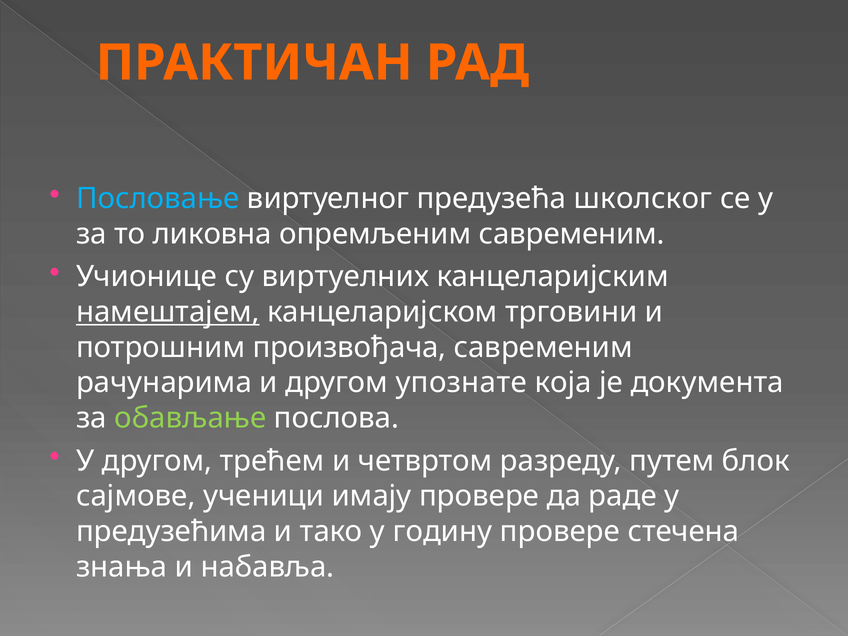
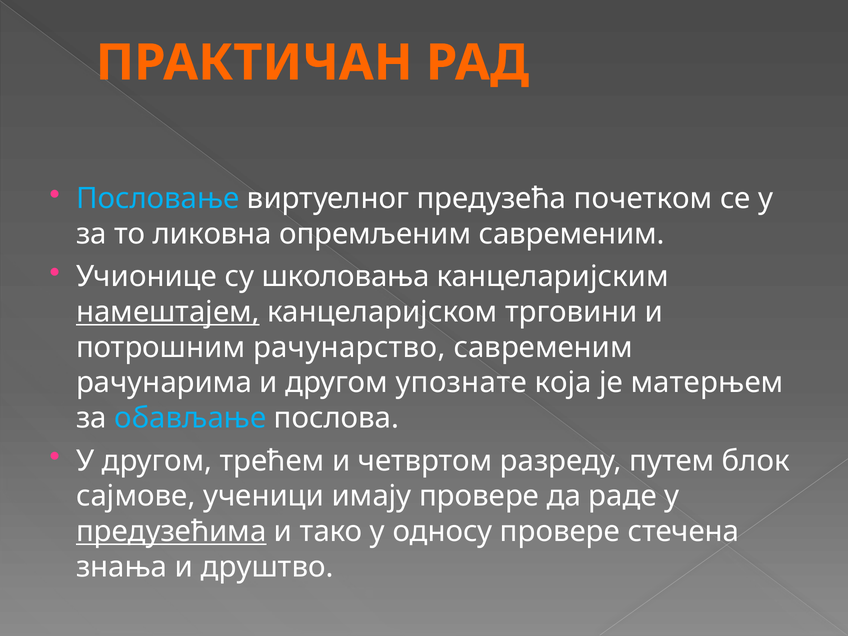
школског: школског -> почетком
виртуелних: виртуелних -> школовања
произвођача: произвођача -> рачунарство
документа: документа -> матерњем
обављање colour: light green -> light blue
предузећима underline: none -> present
годину: годину -> односу
набавља: набавља -> друштво
